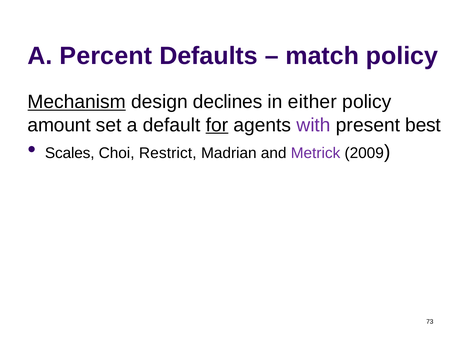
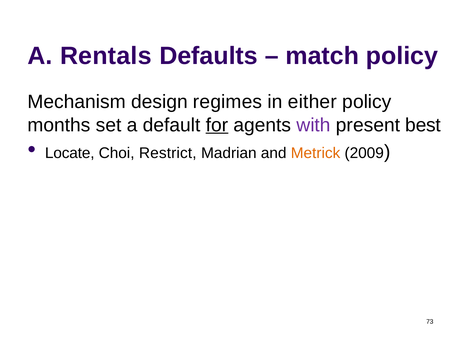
Percent: Percent -> Rentals
Mechanism underline: present -> none
declines: declines -> regimes
amount: amount -> months
Scales: Scales -> Locate
Metrick colour: purple -> orange
